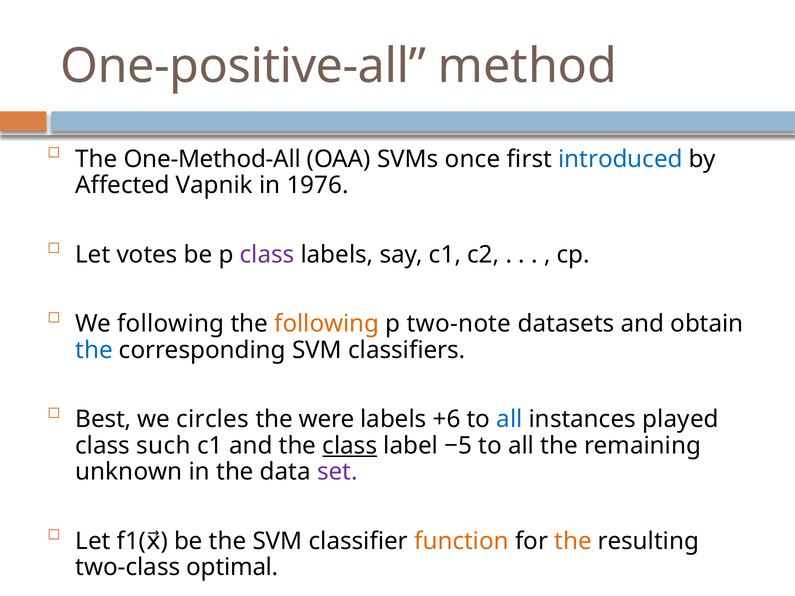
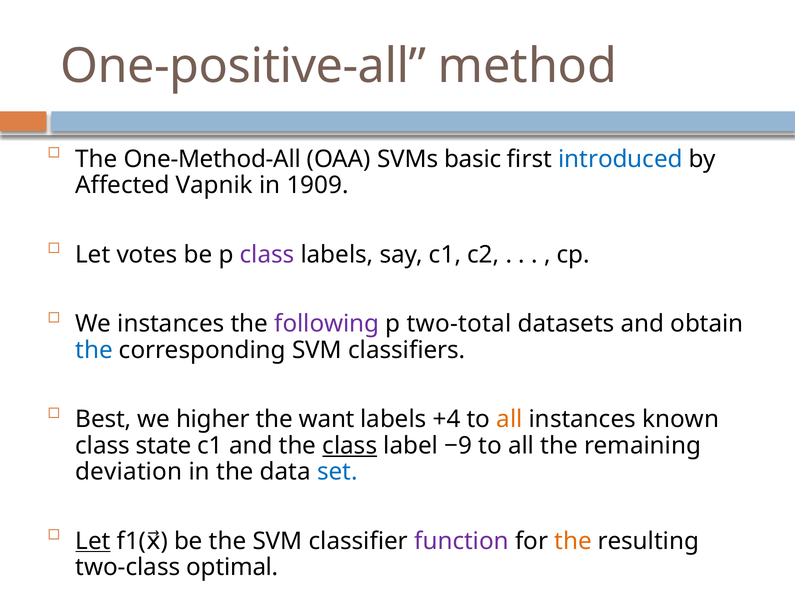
once: once -> basic
1976: 1976 -> 1909
We following: following -> instances
following at (327, 324) colour: orange -> purple
two-note: two-note -> two-total
circles: circles -> higher
were: were -> want
+6: +6 -> +4
all at (509, 420) colour: blue -> orange
played: played -> known
such: such -> state
−5: −5 -> −9
unknown: unknown -> deviation
set colour: purple -> blue
Let at (93, 541) underline: none -> present
function colour: orange -> purple
